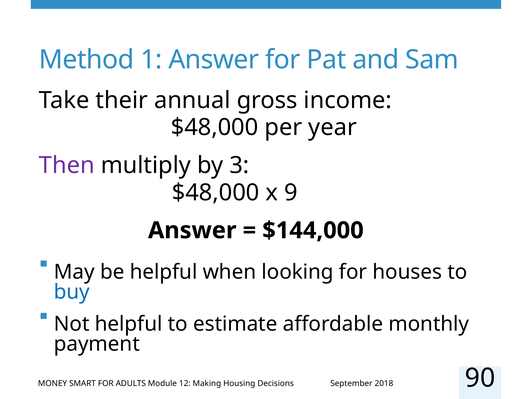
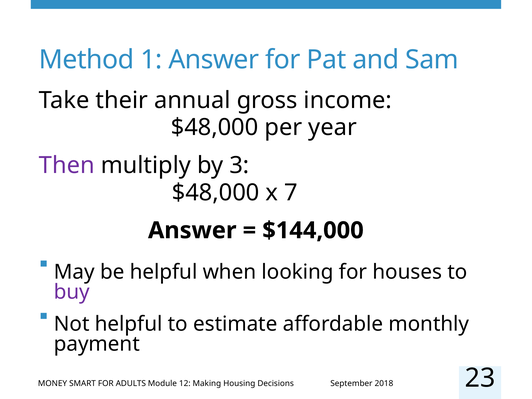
9: 9 -> 7
buy colour: blue -> purple
90: 90 -> 23
